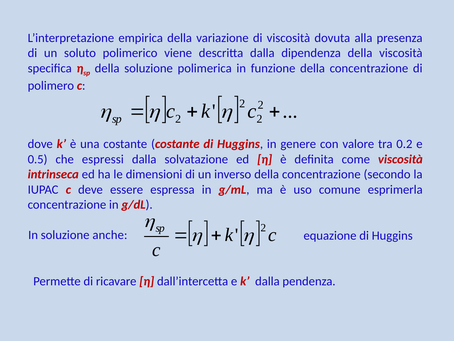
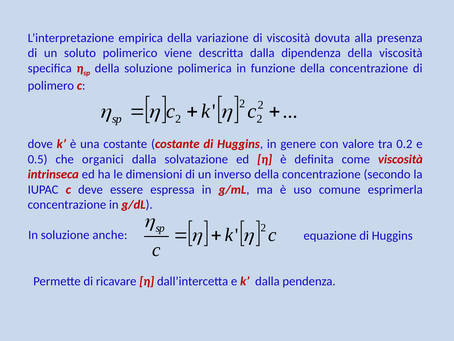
espressi: espressi -> organici
